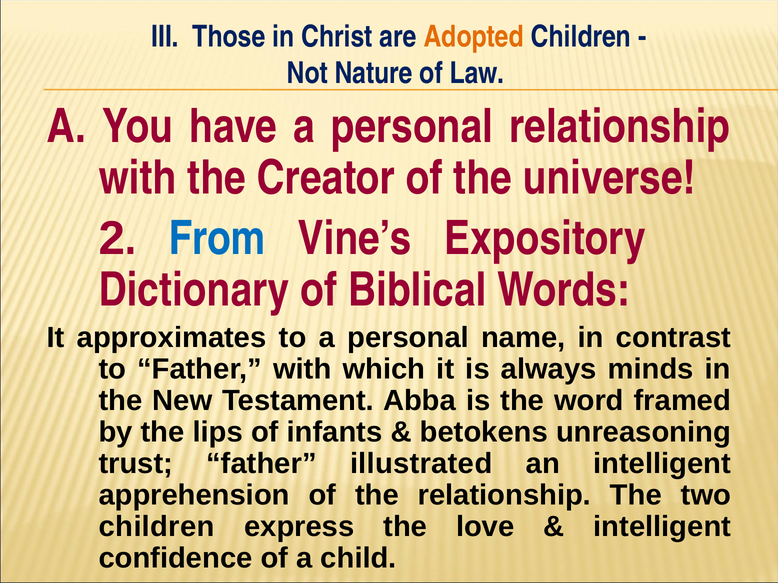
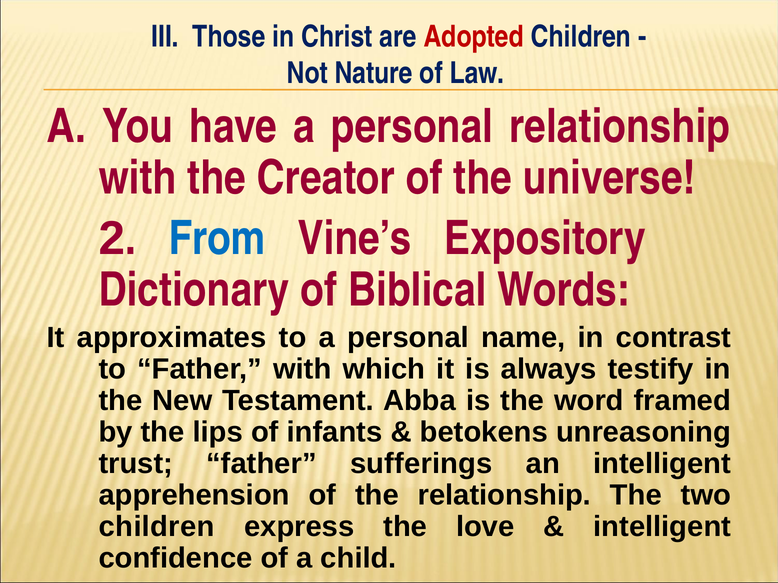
Adopted colour: orange -> red
minds: minds -> testify
illustrated: illustrated -> sufferings
